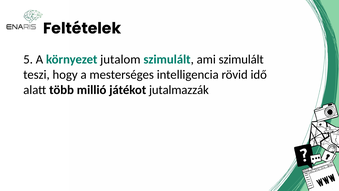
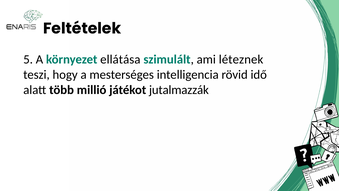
jutalom: jutalom -> ellátása
ami szimulált: szimulált -> léteznek
